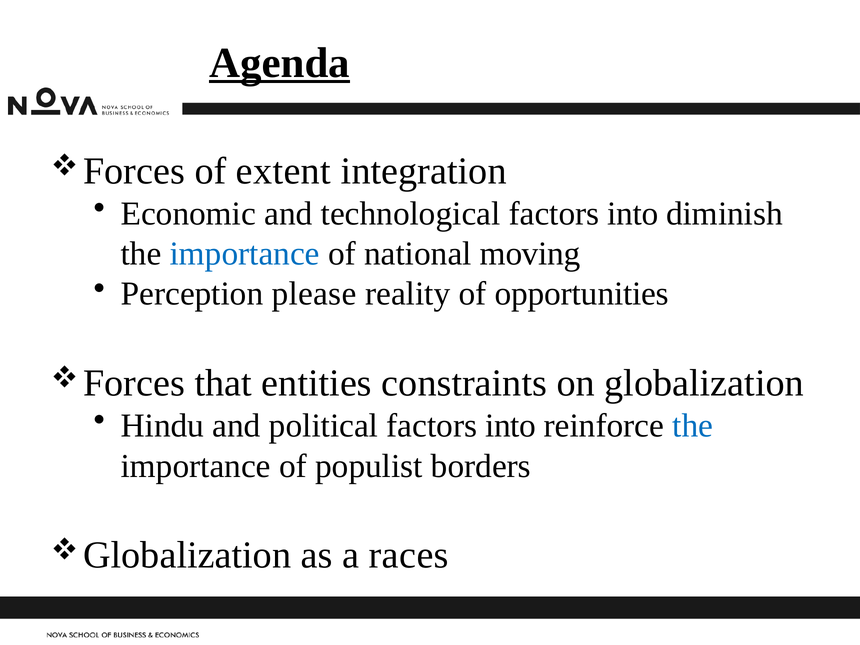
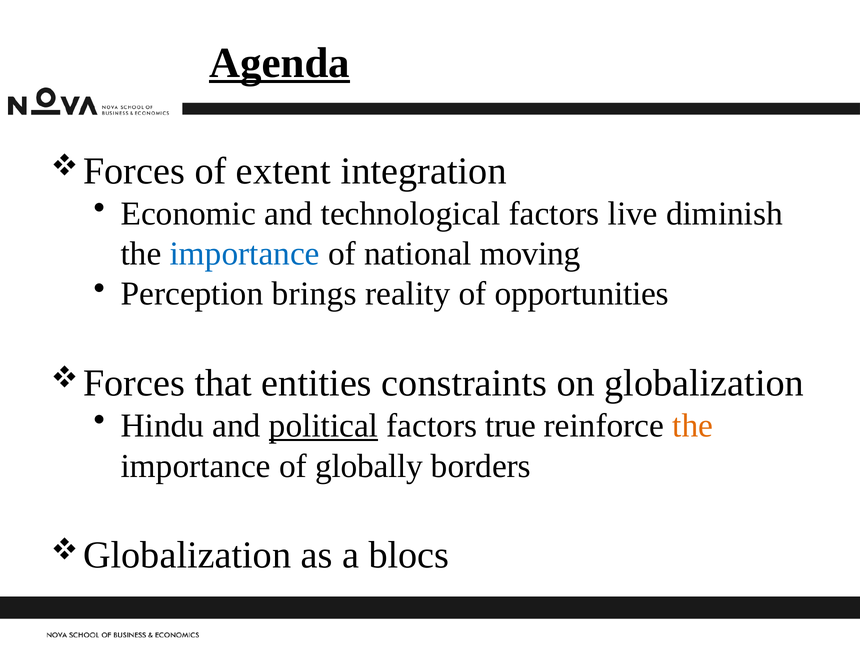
technological factors into: into -> live
please: please -> brings
political underline: none -> present
into at (511, 426): into -> true
the at (693, 426) colour: blue -> orange
populist: populist -> globally
races: races -> blocs
